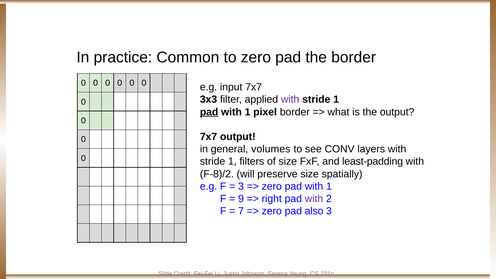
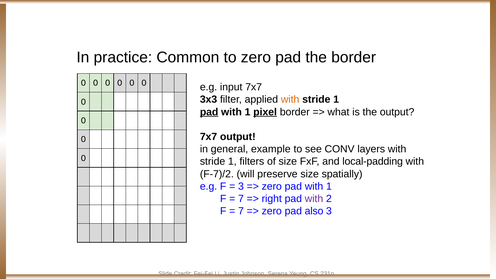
with at (290, 100) colour: purple -> orange
pixel underline: none -> present
volumes: volumes -> example
least-padding: least-padding -> local-padding
F-8)/2: F-8)/2 -> F-7)/2
9 at (241, 199): 9 -> 7
